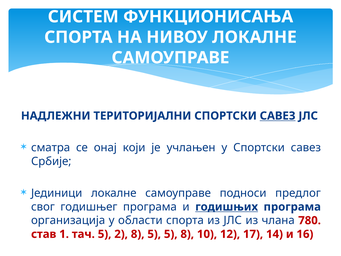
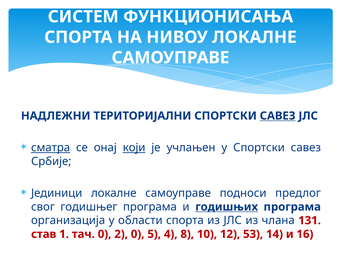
сматра underline: none -> present
који underline: none -> present
780: 780 -> 131
тач 5: 5 -> 0
2 8: 8 -> 0
5 5: 5 -> 4
17: 17 -> 53
